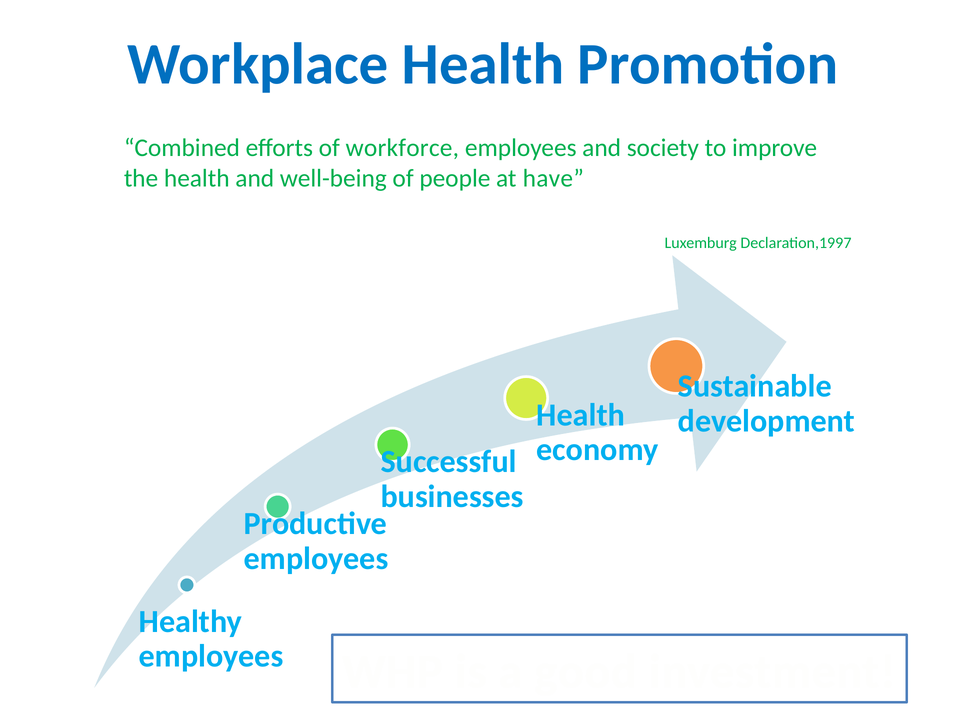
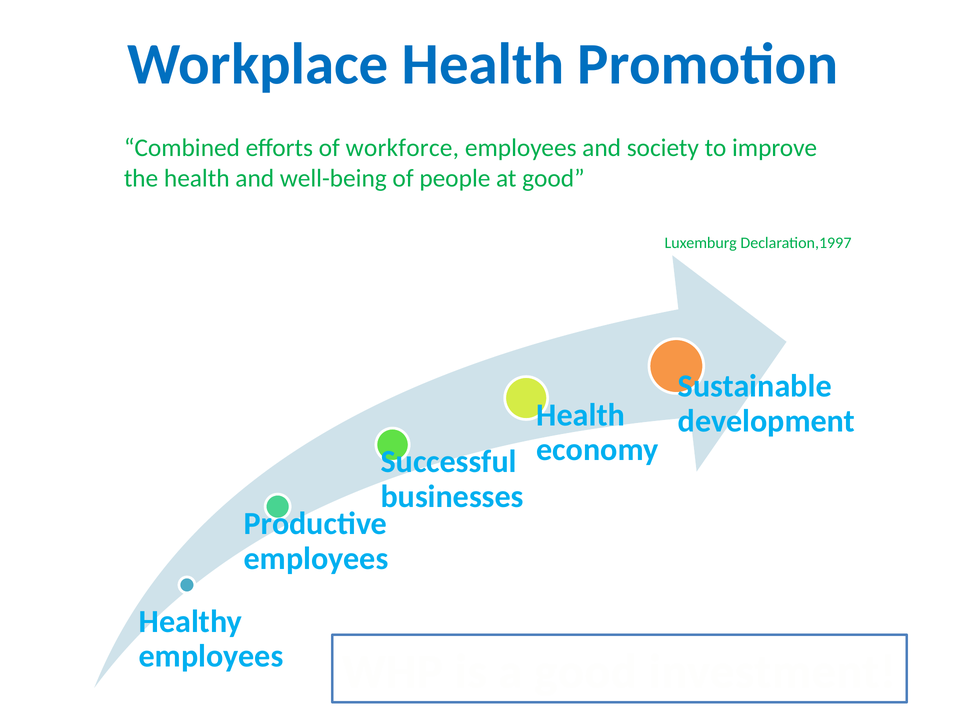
at have: have -> good
